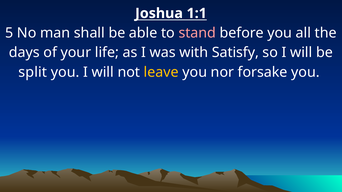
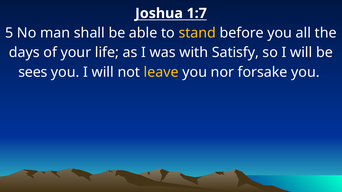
1:1: 1:1 -> 1:7
stand colour: pink -> yellow
split: split -> sees
